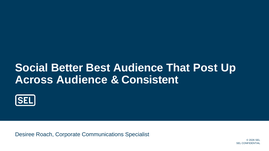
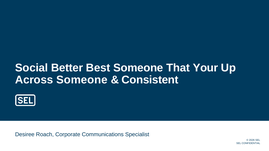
Best Audience: Audience -> Someone
Post: Post -> Your
Across Audience: Audience -> Someone
